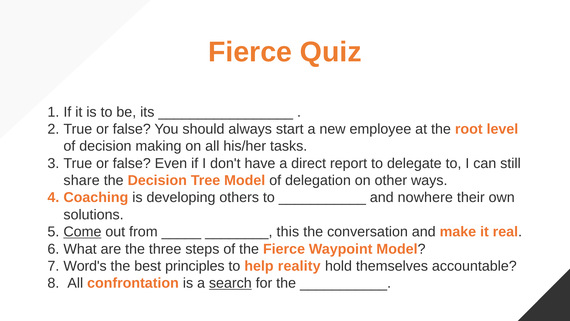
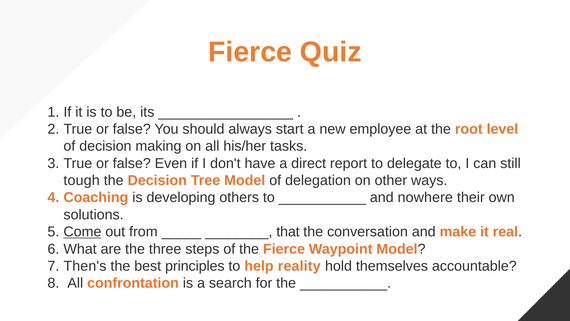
share: share -> tough
this: this -> that
Word's: Word's -> Then's
search underline: present -> none
